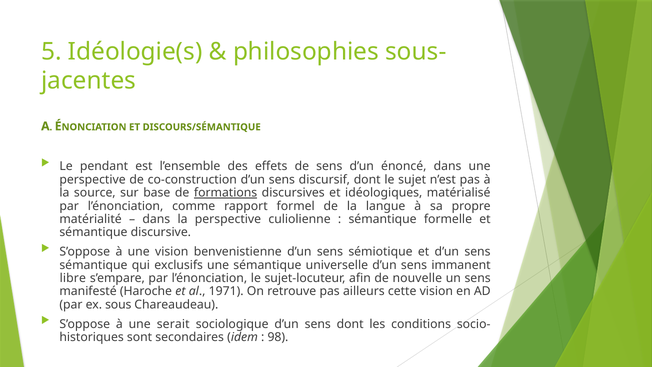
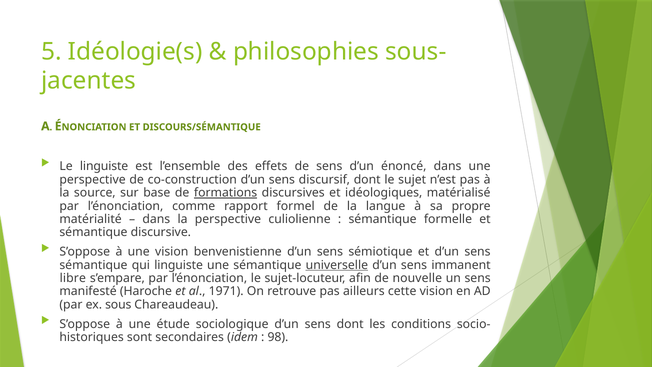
Le pendant: pendant -> linguiste
qui exclusifs: exclusifs -> linguiste
universelle underline: none -> present
serait: serait -> étude
